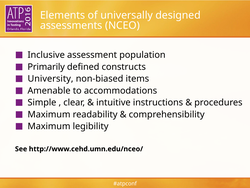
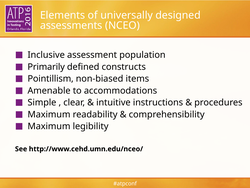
University: University -> Pointillism
